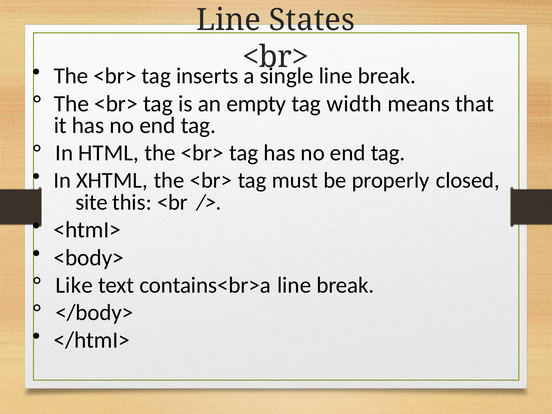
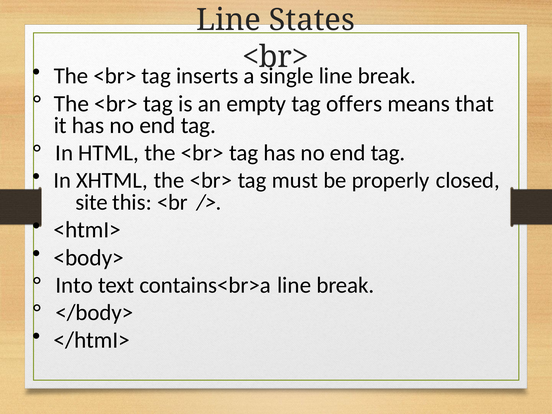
width: width -> offers
Like: Like -> Into
